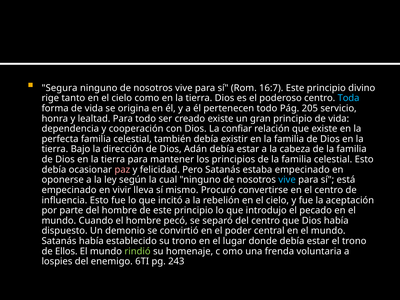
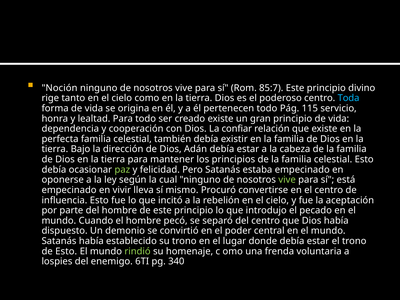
Segura: Segura -> Noción
16:7: 16:7 -> 85:7
205: 205 -> 115
paz colour: pink -> light green
vive at (287, 180) colour: light blue -> light green
de Ellos: Ellos -> Esto
243: 243 -> 340
